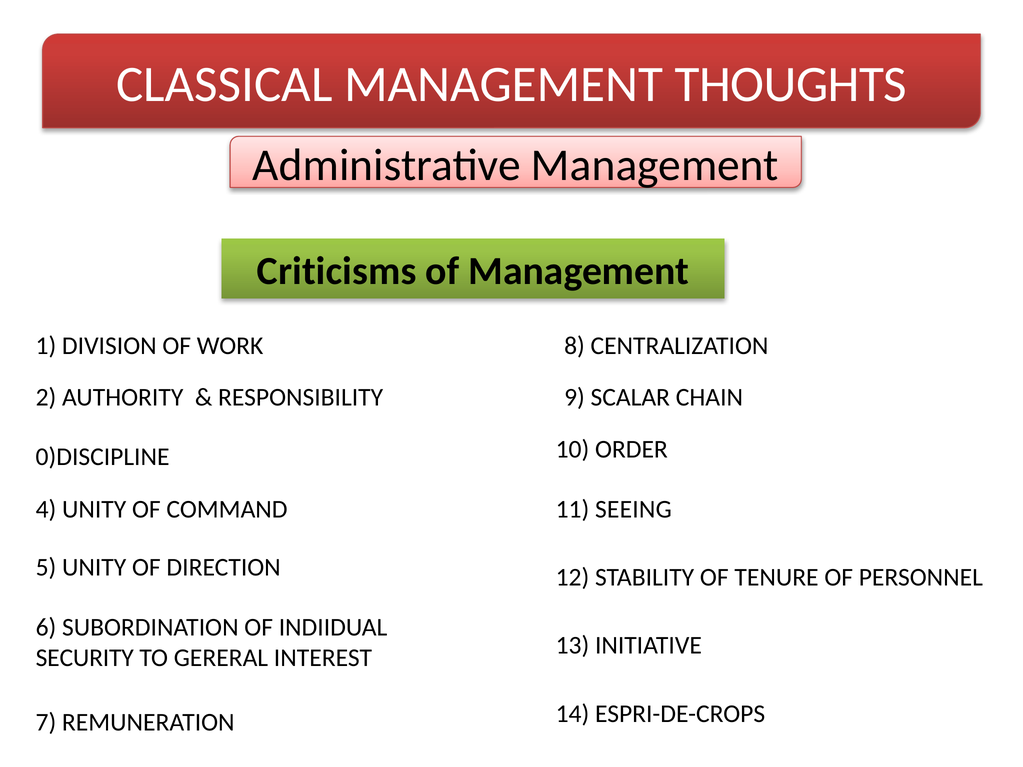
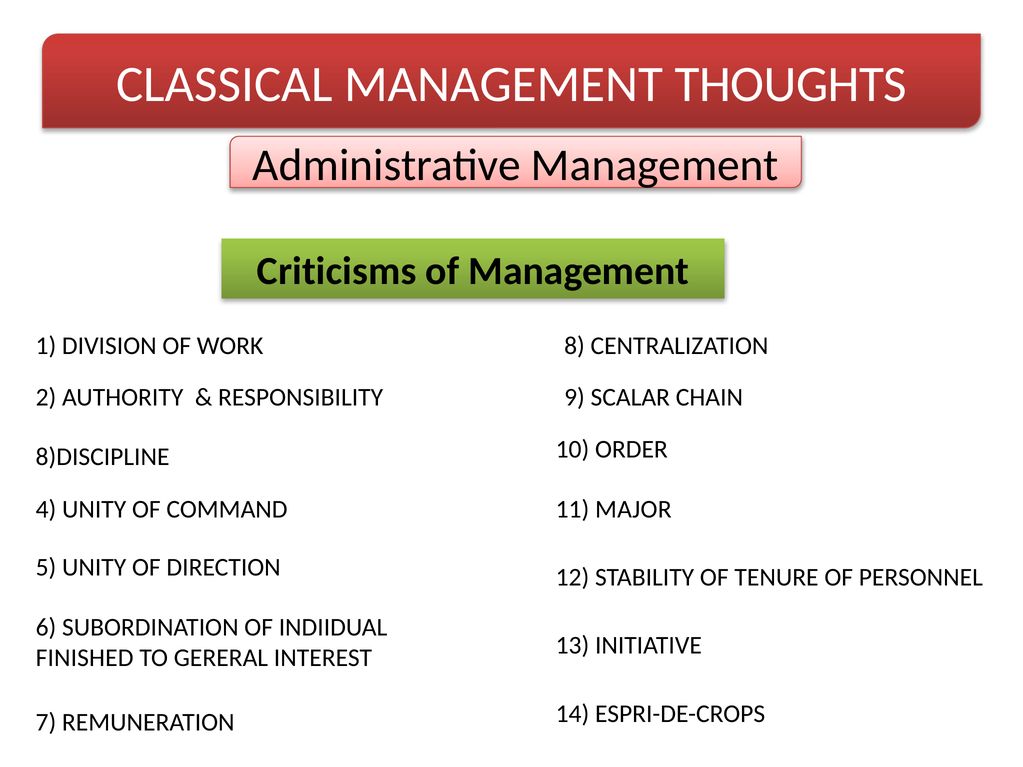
0)DISCIPLINE: 0)DISCIPLINE -> 8)DISCIPLINE
SEEING: SEEING -> MAJOR
SECURITY: SECURITY -> FINISHED
